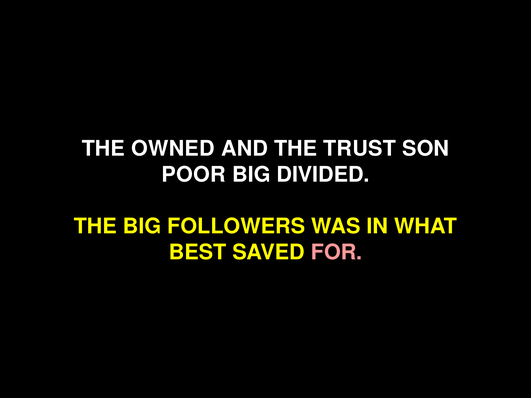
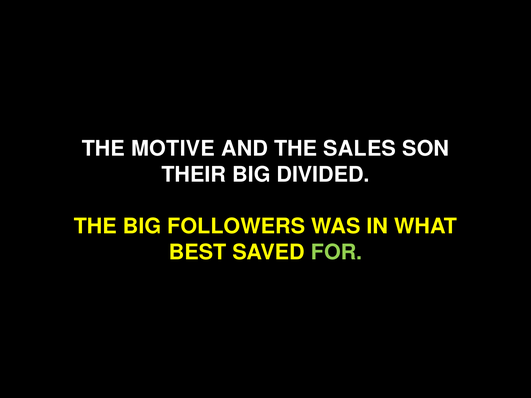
OWNED: OWNED -> MOTIVE
TRUST: TRUST -> SALES
POOR: POOR -> THEIR
FOR colour: pink -> light green
